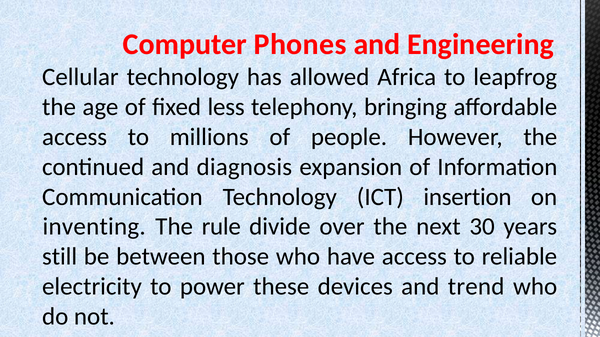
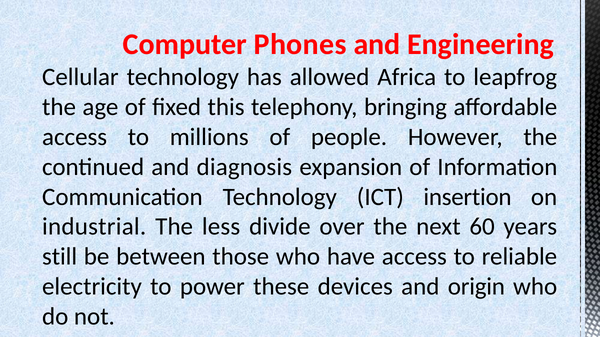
less: less -> this
inventing: inventing -> industrial
rule: rule -> less
30: 30 -> 60
trend: trend -> origin
